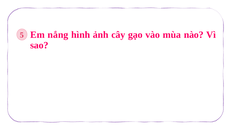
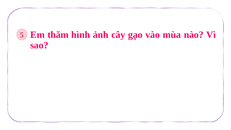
nắng: nắng -> thăm
